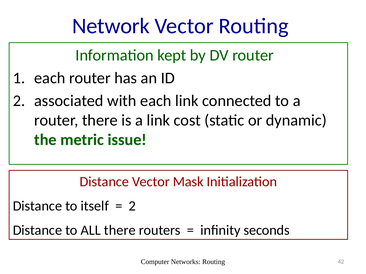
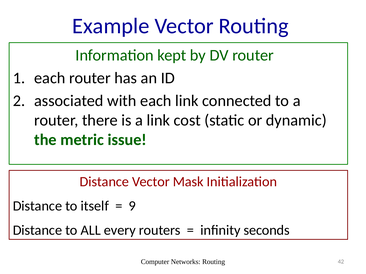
Network: Network -> Example
2 at (132, 206): 2 -> 9
ALL there: there -> every
